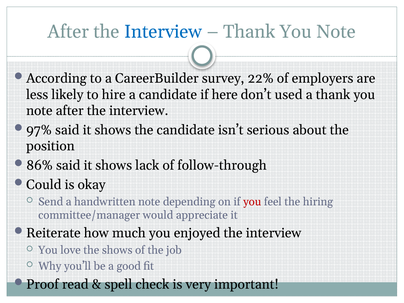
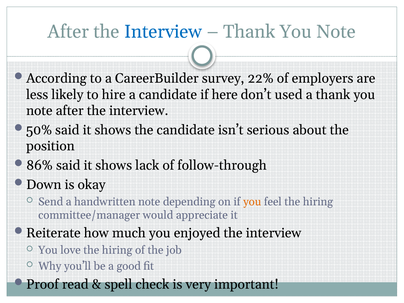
97%: 97% -> 50%
Could: Could -> Down
you at (252, 202) colour: red -> orange
love the shows: shows -> hiring
